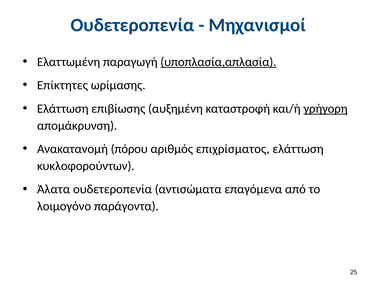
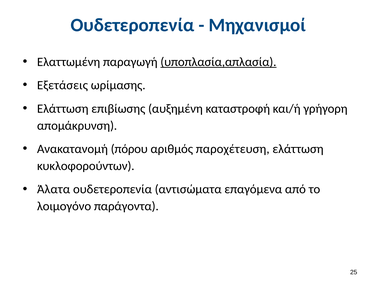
Επίκτητες: Επίκτητες -> Εξετάσεις
γρήγορη underline: present -> none
επιχρίσματος: επιχρίσματος -> παροχέτευση
